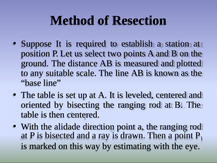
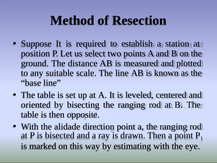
then centered: centered -> opposite
